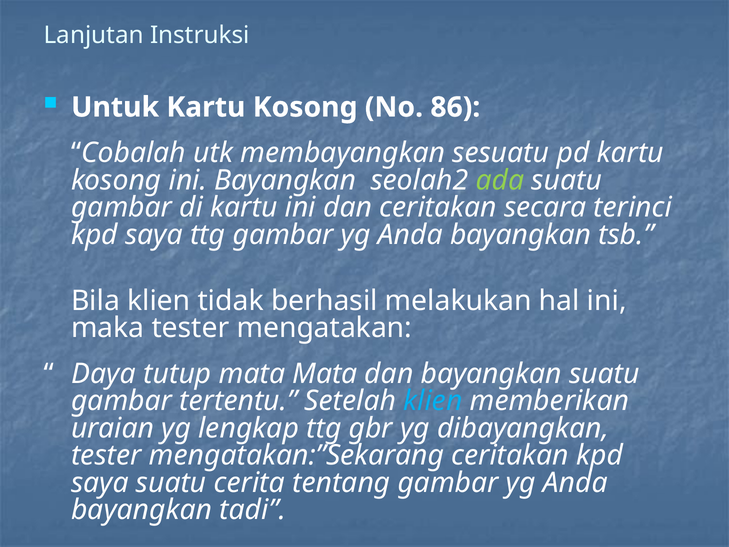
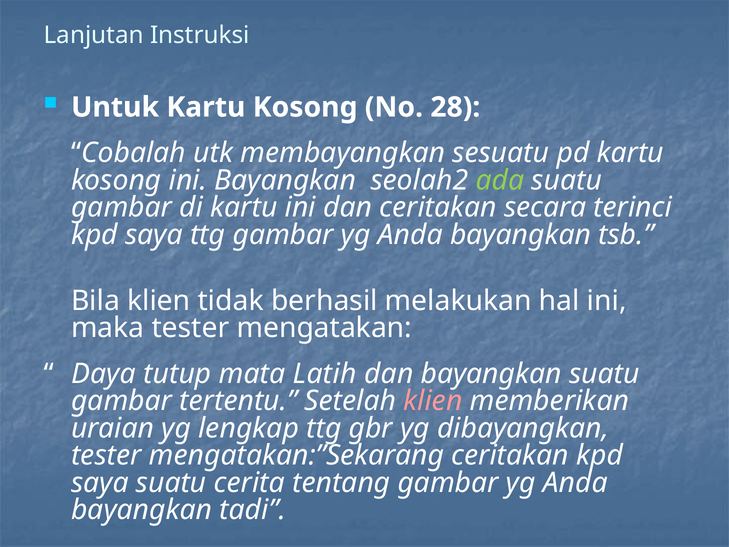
86: 86 -> 28
mata Mata: Mata -> Latih
klien at (433, 401) colour: light blue -> pink
